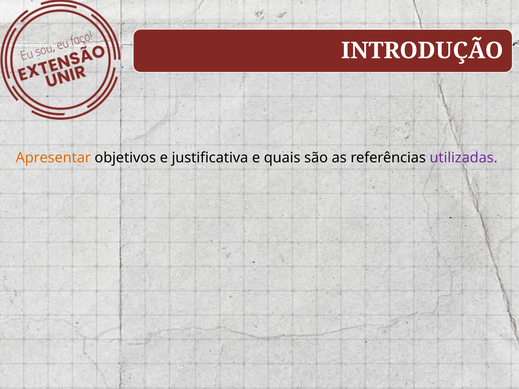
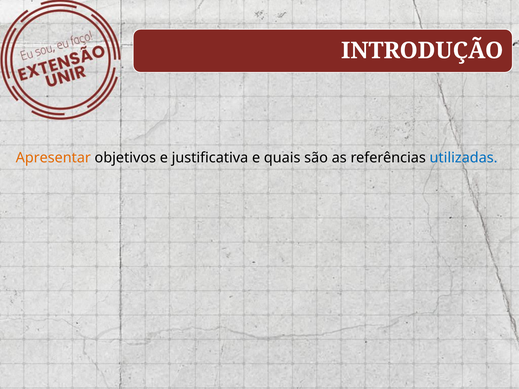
utilizadas colour: purple -> blue
